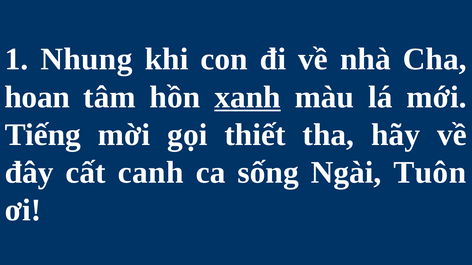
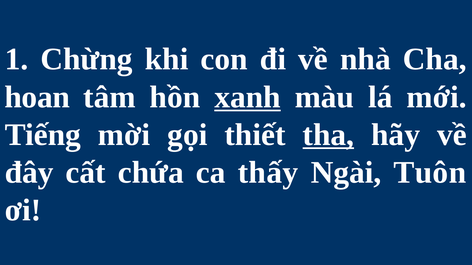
Nhung: Nhung -> Chừng
tha underline: none -> present
canh: canh -> chứa
sống: sống -> thấy
